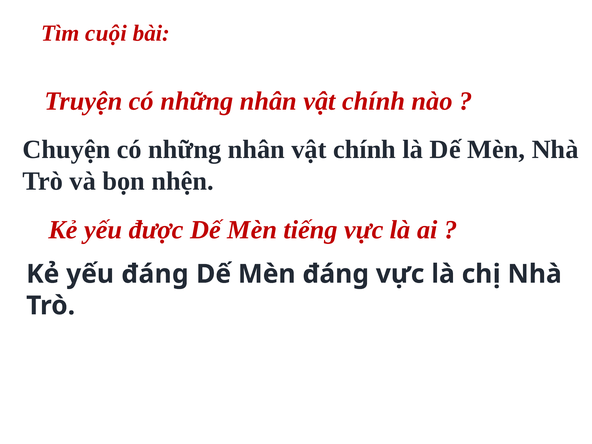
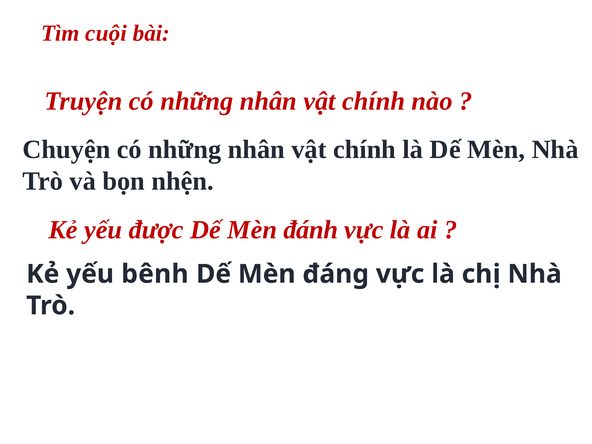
tiếng: tiếng -> đánh
yếu đáng: đáng -> bênh
